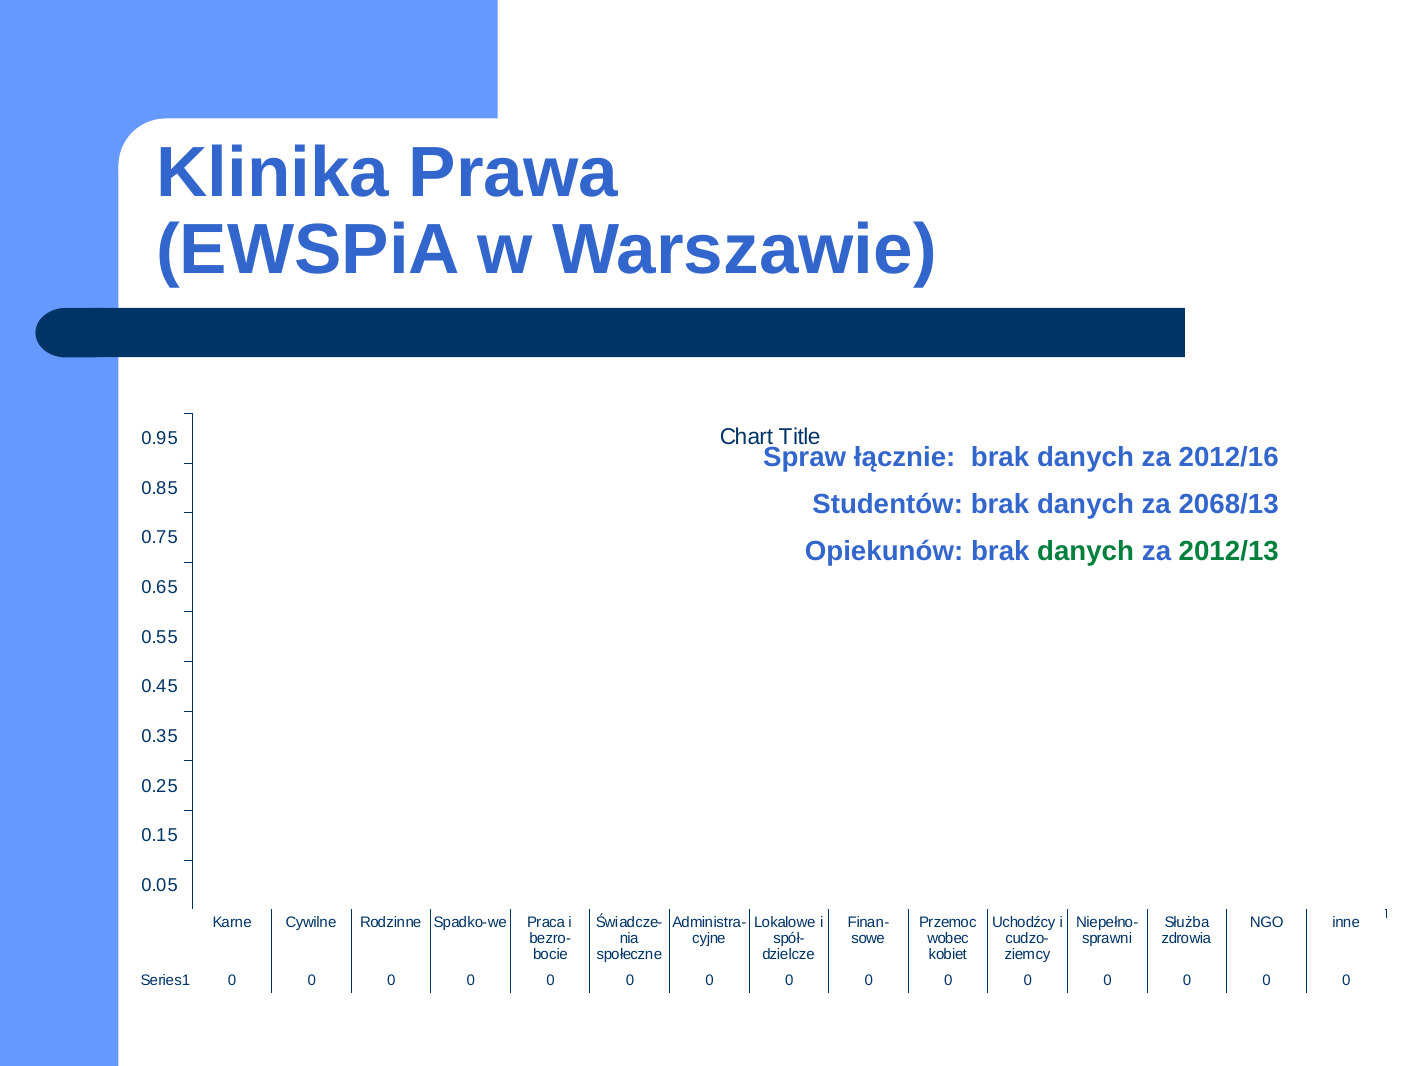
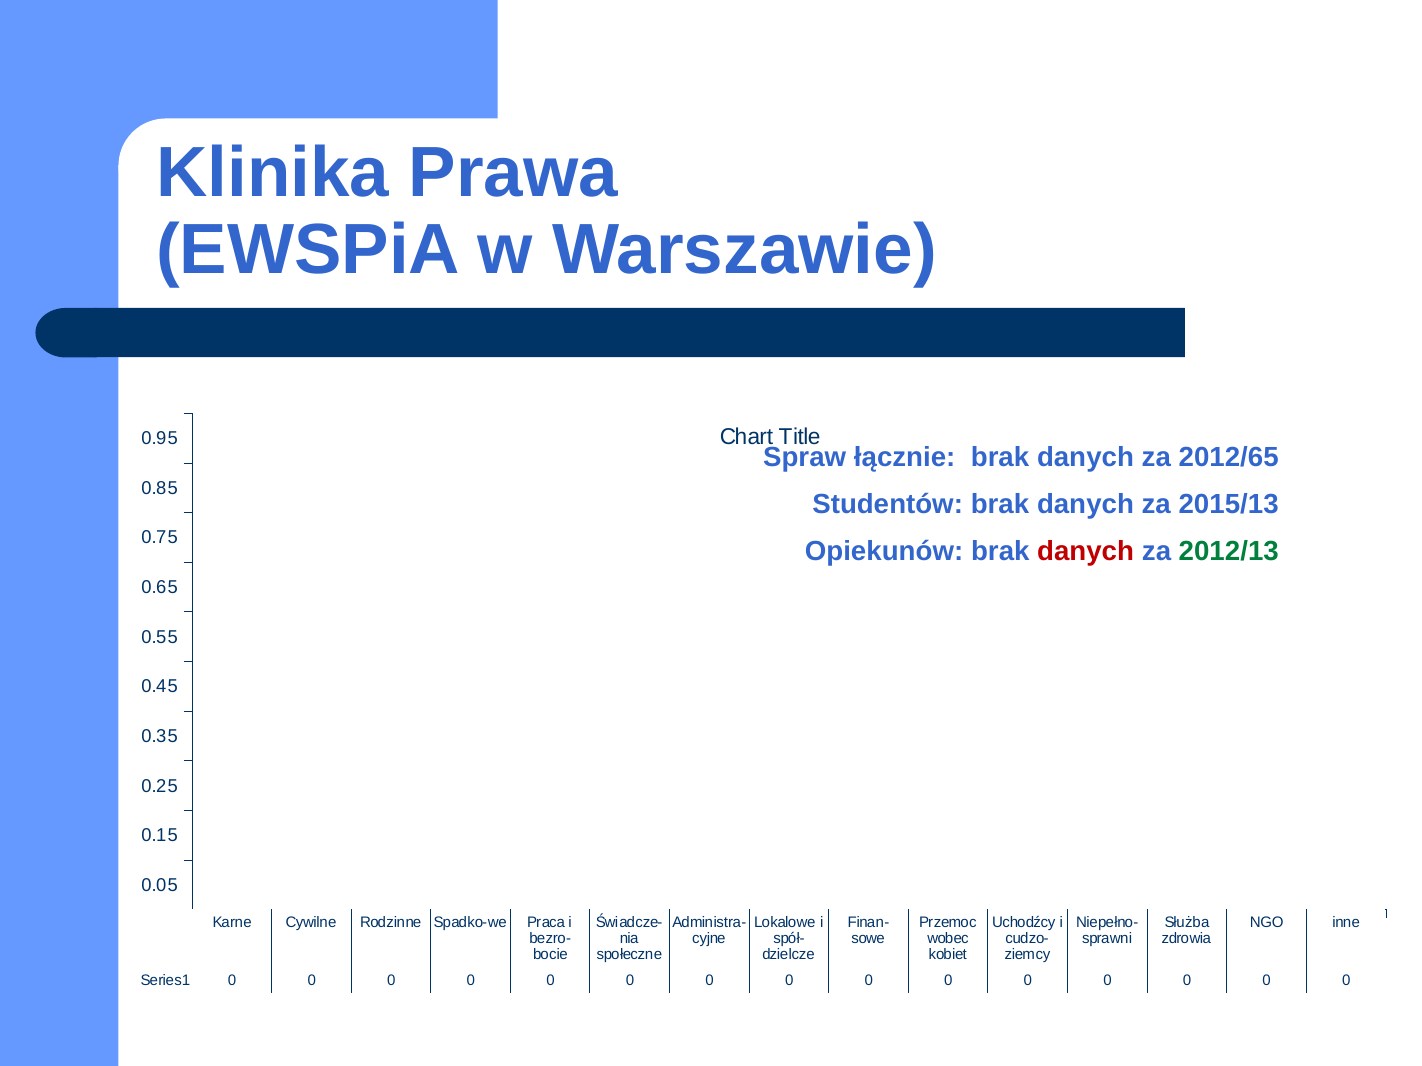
2012/16: 2012/16 -> 2012/65
2068/13: 2068/13 -> 2015/13
danych at (1086, 552) colour: green -> red
